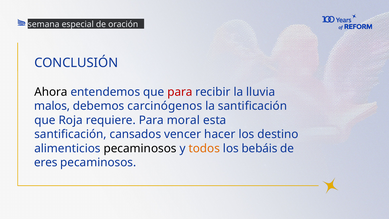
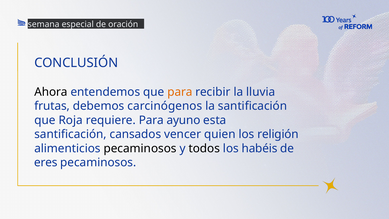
para at (180, 92) colour: red -> orange
malos: malos -> frutas
moral: moral -> ayuno
hacer: hacer -> quien
destino: destino -> religión
todos colour: orange -> black
bebáis: bebáis -> habéis
